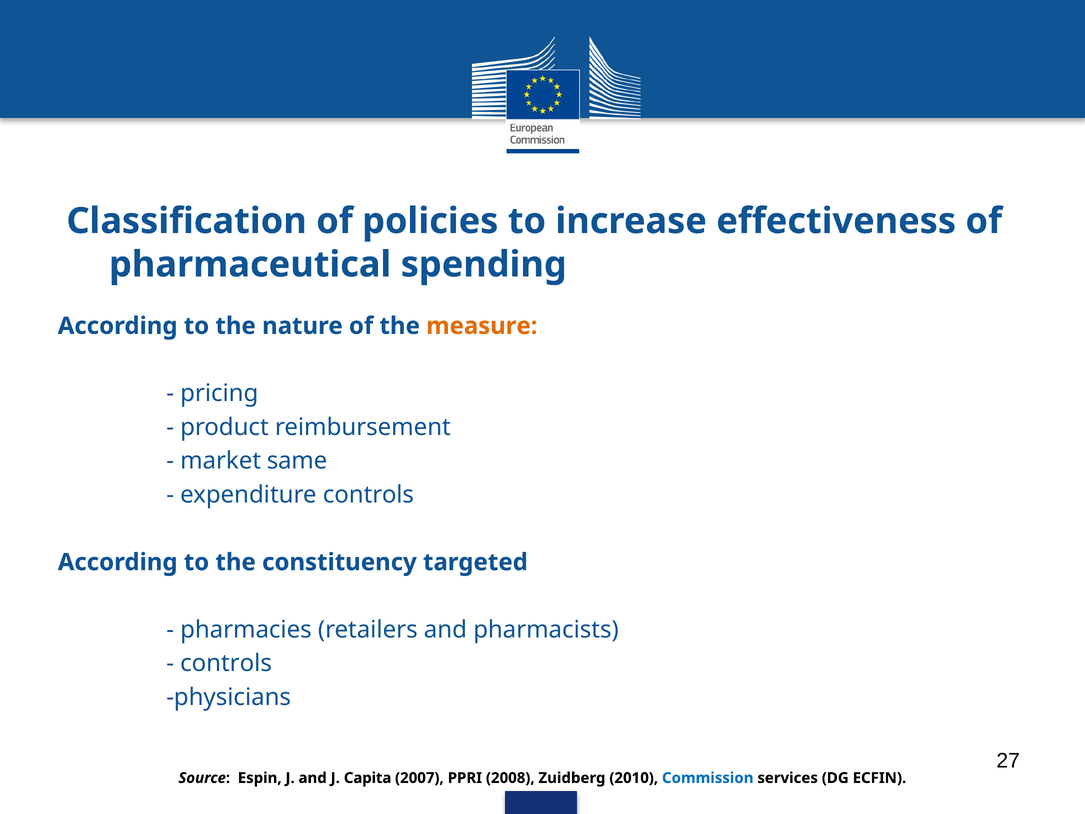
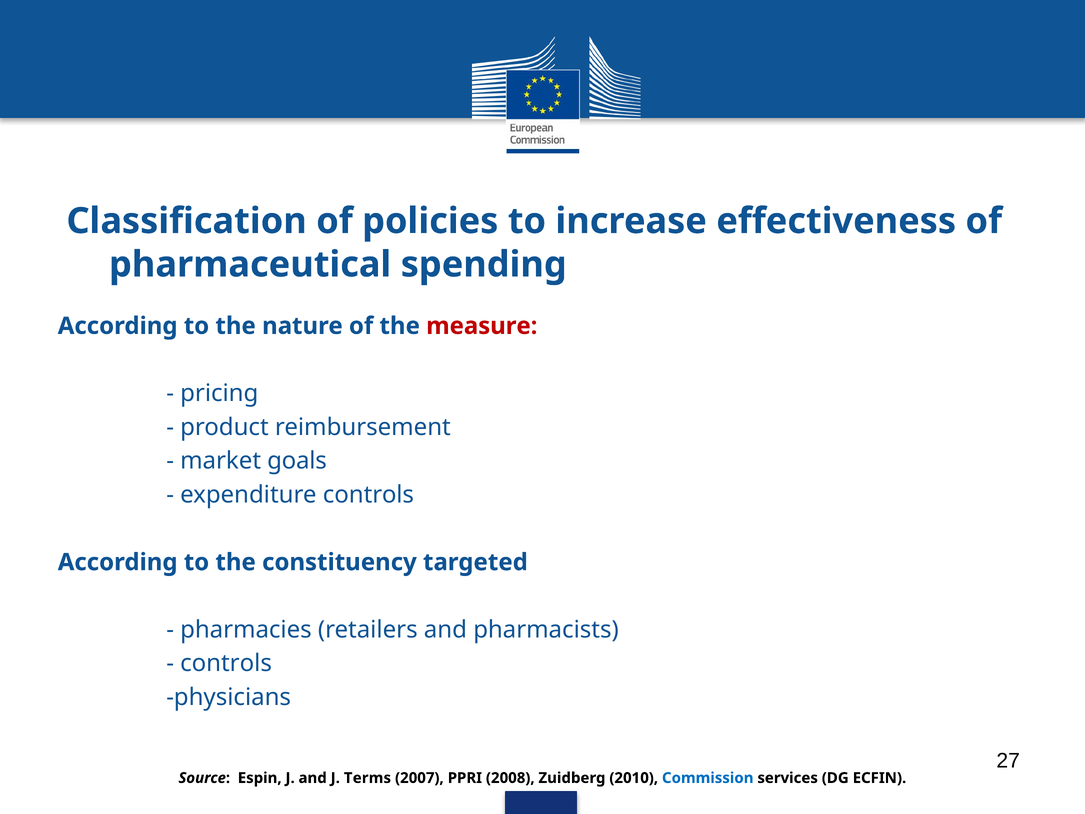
measure colour: orange -> red
same: same -> goals
Capita: Capita -> Terms
